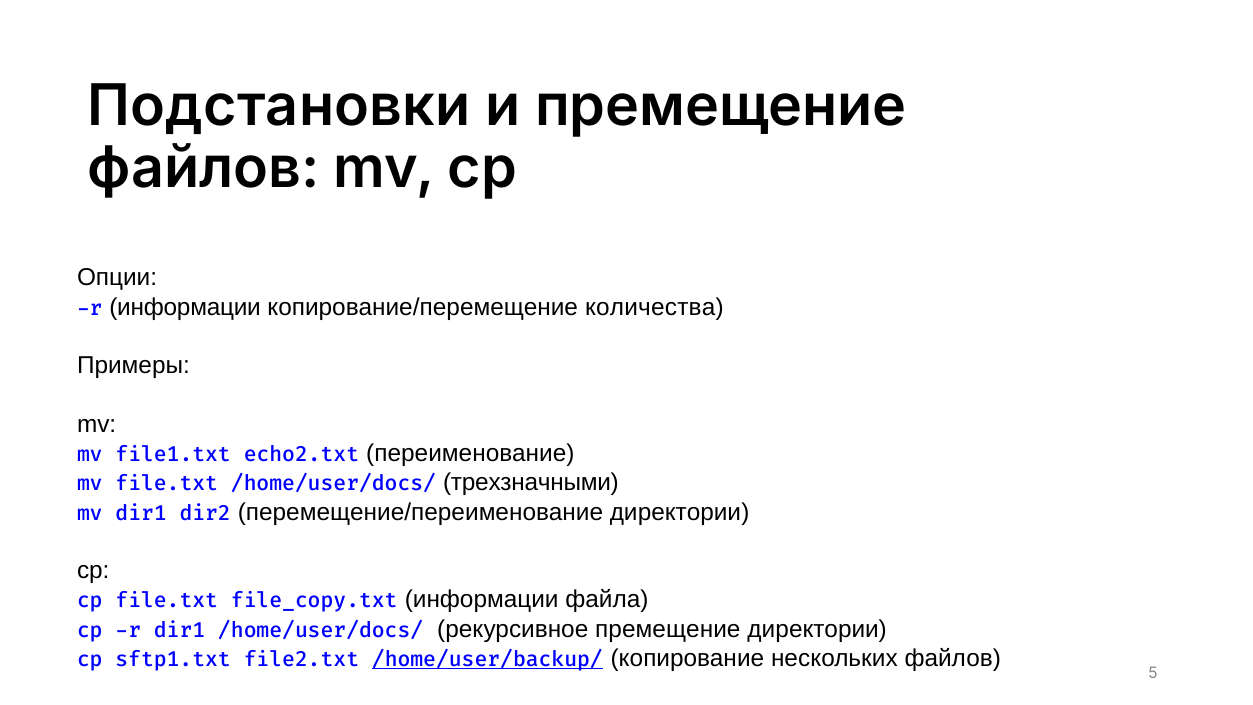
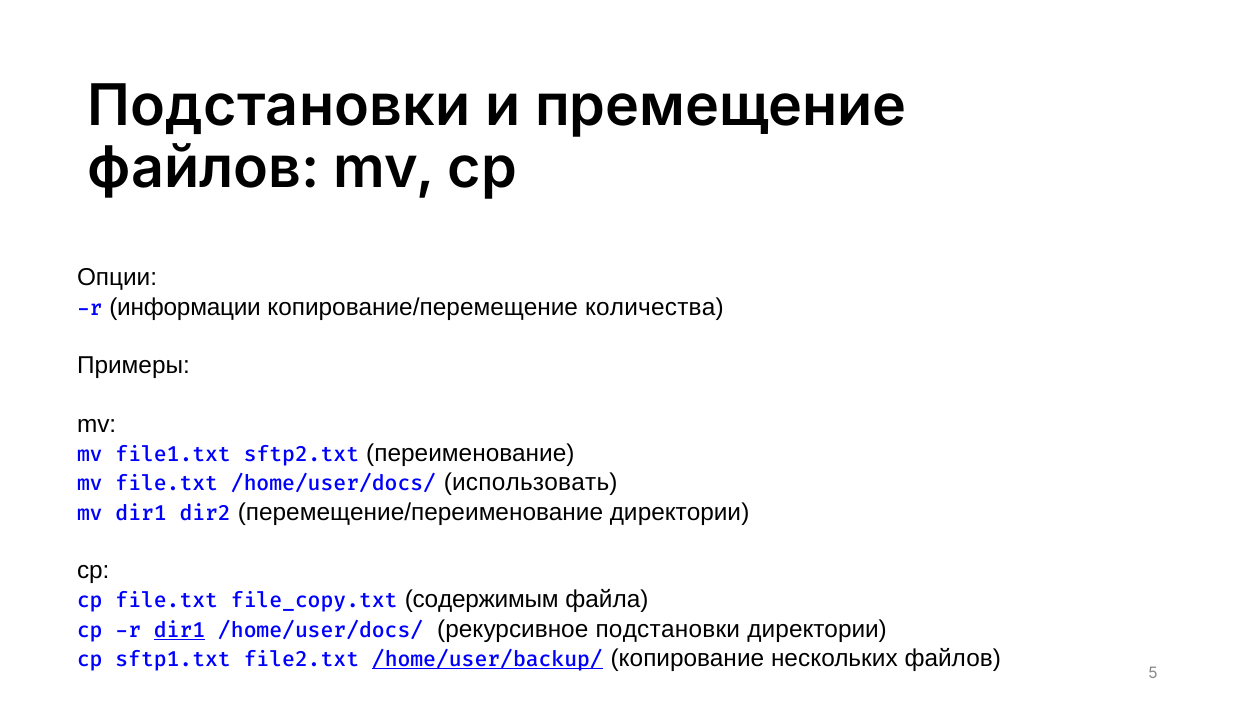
echo2.txt: echo2.txt -> sftp2.txt
трехзначными: трехзначными -> использовать
file_copy.txt информации: информации -> содержимым
dir1 at (180, 630) underline: none -> present
рекурсивное премещение: премещение -> подстановки
